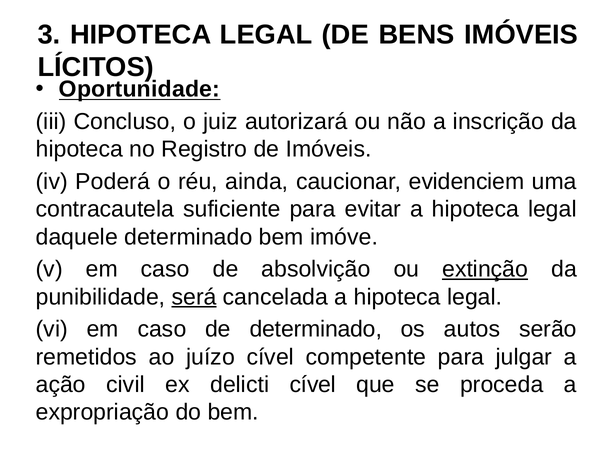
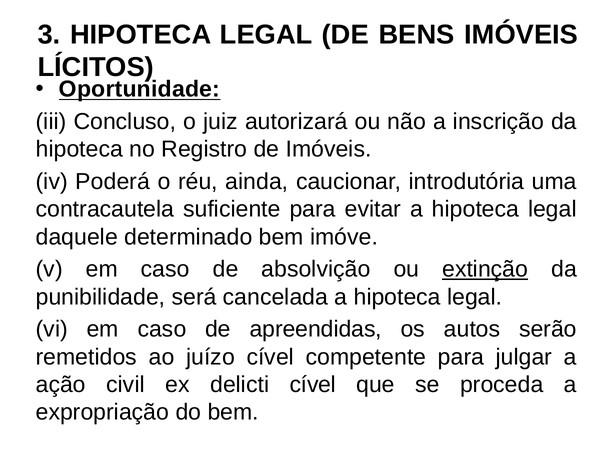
evidenciem: evidenciem -> introdutória
será underline: present -> none
de determinado: determinado -> apreendidas
